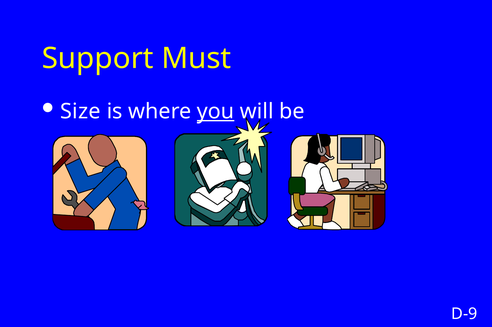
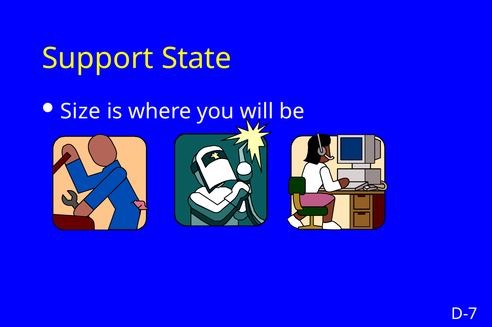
Must: Must -> State
you underline: present -> none
D-9: D-9 -> D-7
